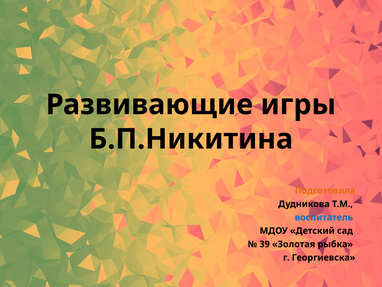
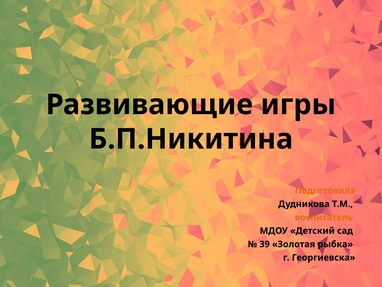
воспитатель colour: blue -> orange
